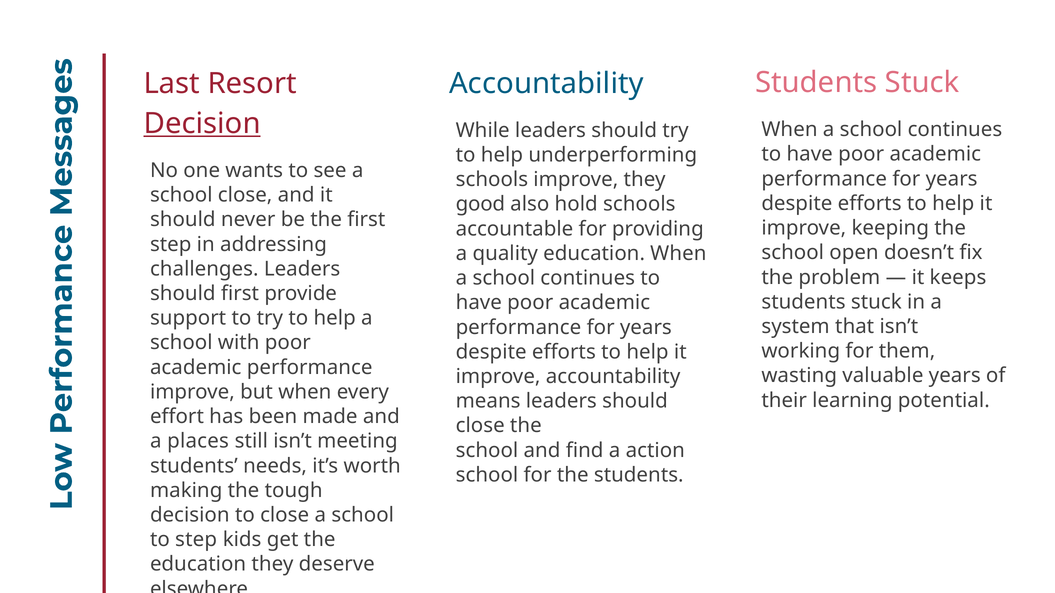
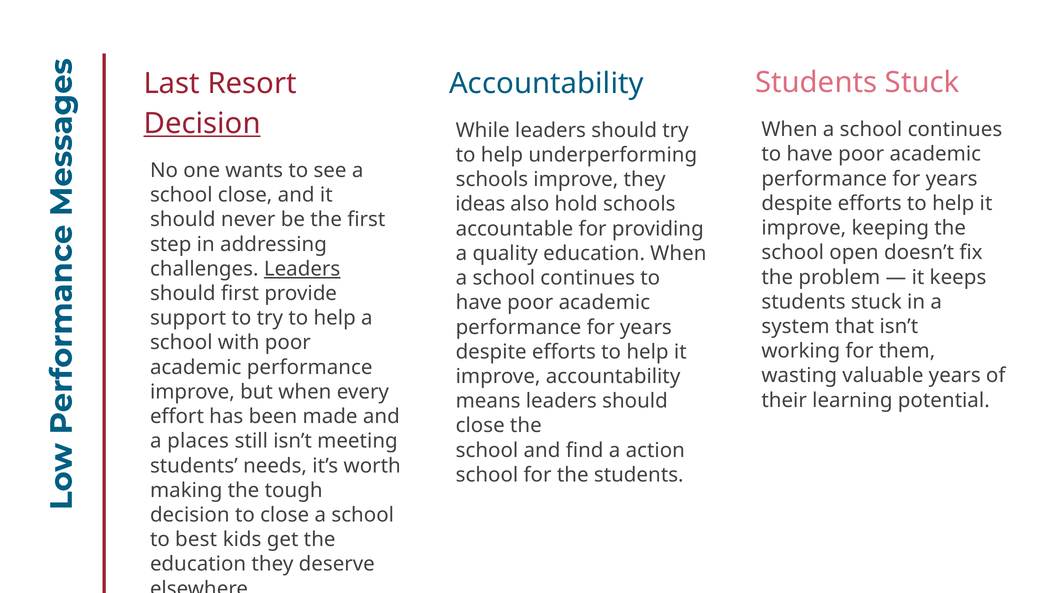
good: good -> ideas
Leaders at (302, 269) underline: none -> present
to step: step -> best
